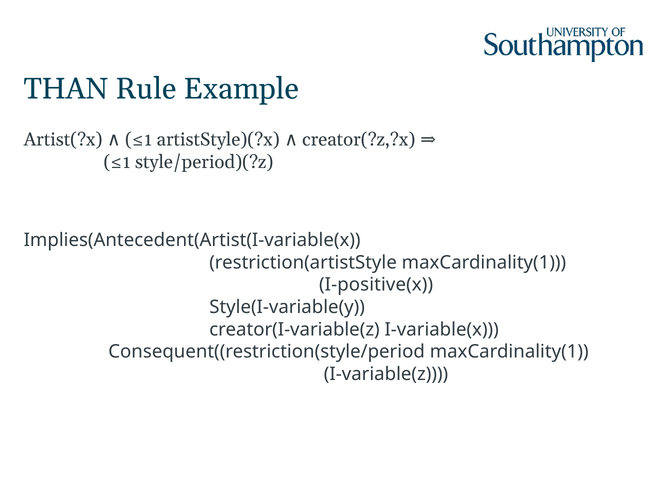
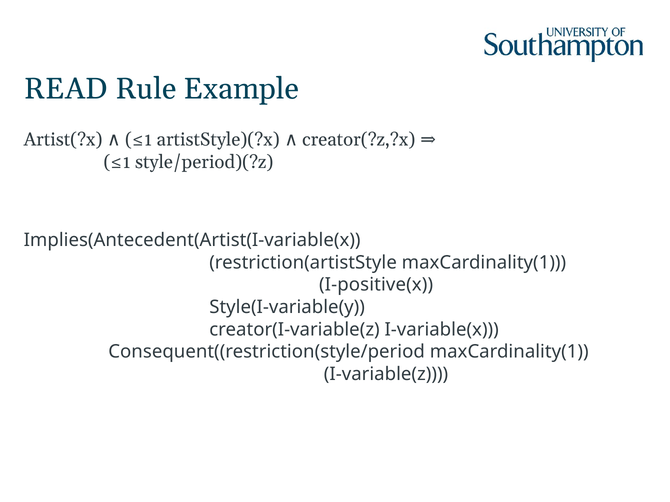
THAN: THAN -> READ
